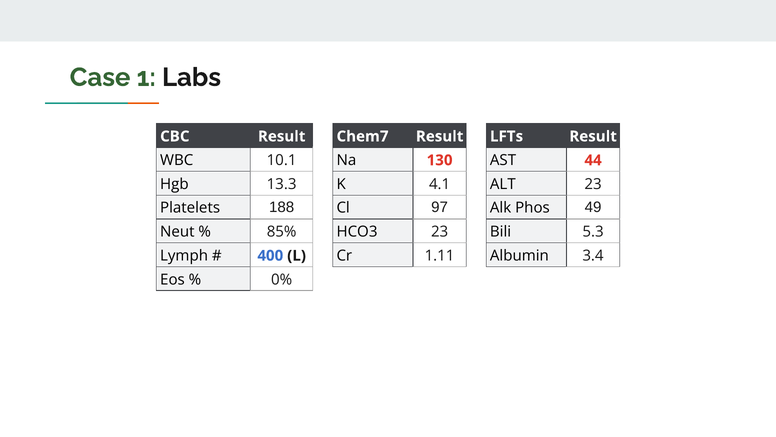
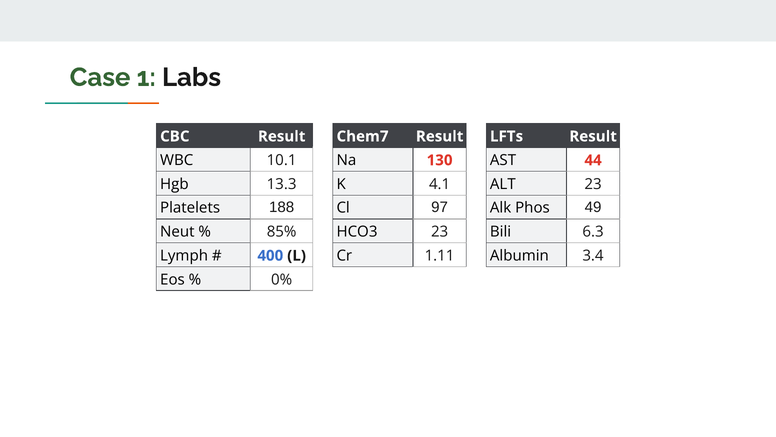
5.3: 5.3 -> 6.3
